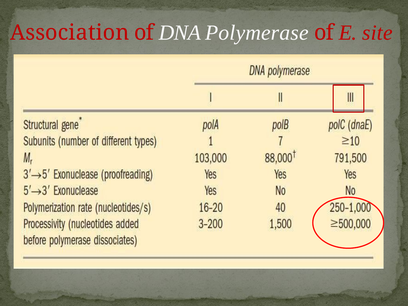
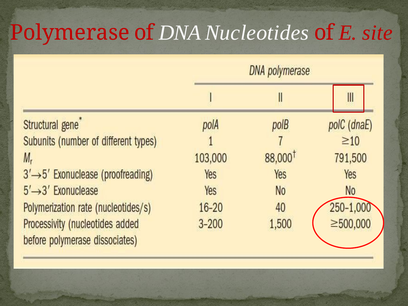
Association: Association -> Polymerase
Polymerase: Polymerase -> Nucleotides
